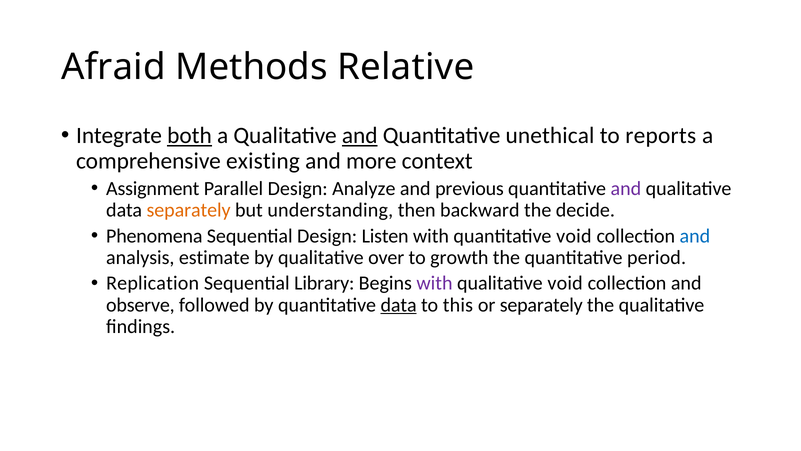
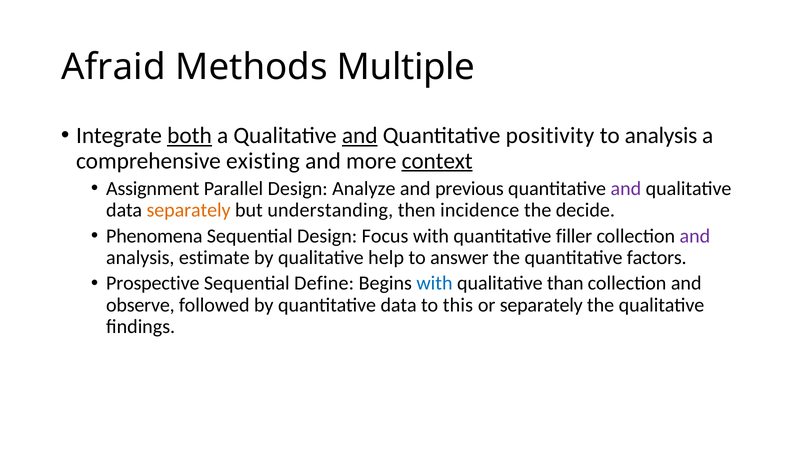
Relative: Relative -> Multiple
unethical: unethical -> positivity
to reports: reports -> analysis
context underline: none -> present
backward: backward -> incidence
Listen: Listen -> Focus
quantitative void: void -> filler
and at (695, 236) colour: blue -> purple
over: over -> help
growth: growth -> answer
period: period -> factors
Replication: Replication -> Prospective
Library: Library -> Define
with at (434, 283) colour: purple -> blue
qualitative void: void -> than
data at (399, 305) underline: present -> none
